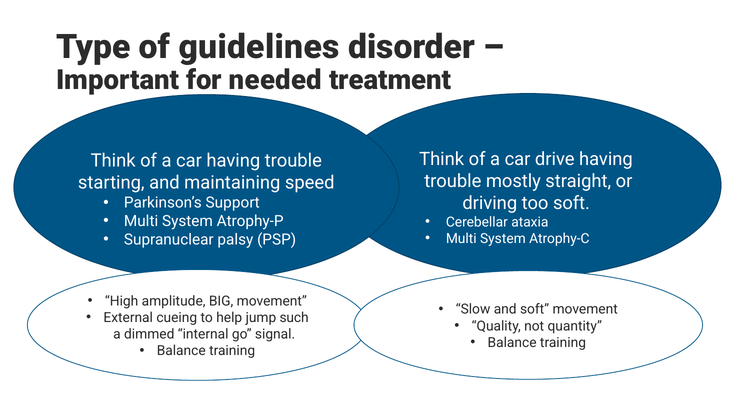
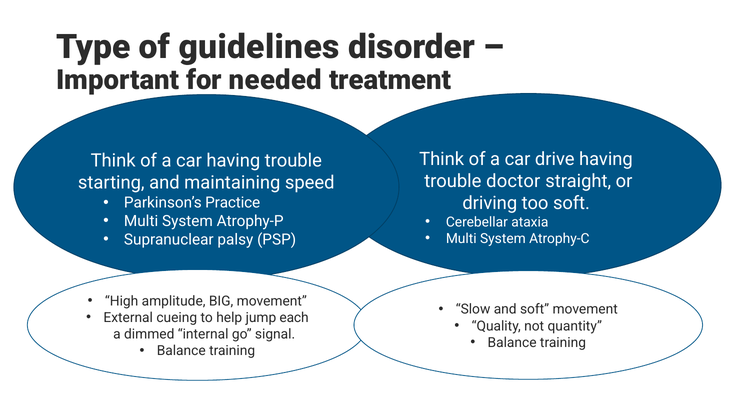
mostly: mostly -> doctor
Support: Support -> Practice
such: such -> each
